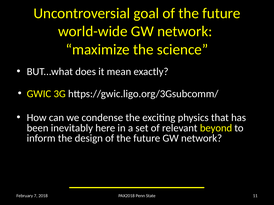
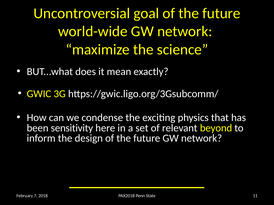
inevitably: inevitably -> sensitivity
